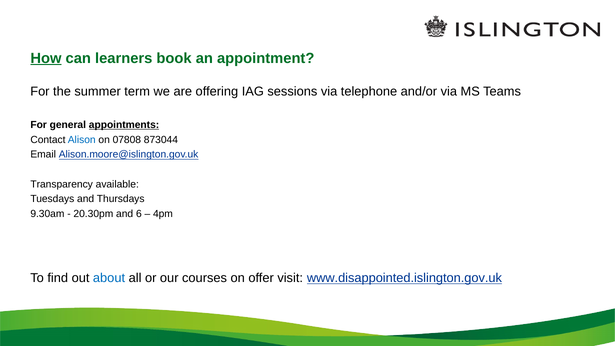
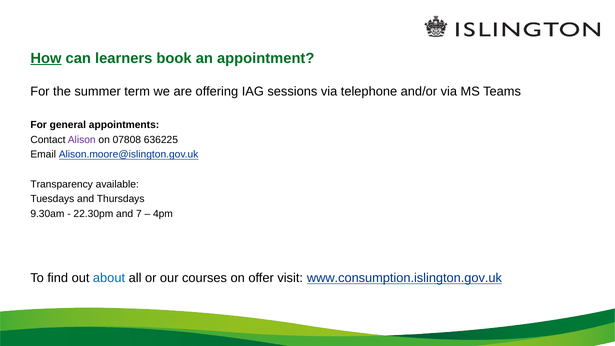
appointments underline: present -> none
Alison colour: blue -> purple
873044: 873044 -> 636225
20.30pm: 20.30pm -> 22.30pm
6: 6 -> 7
www.disappointed.islington.gov.uk: www.disappointed.islington.gov.uk -> www.consumption.islington.gov.uk
